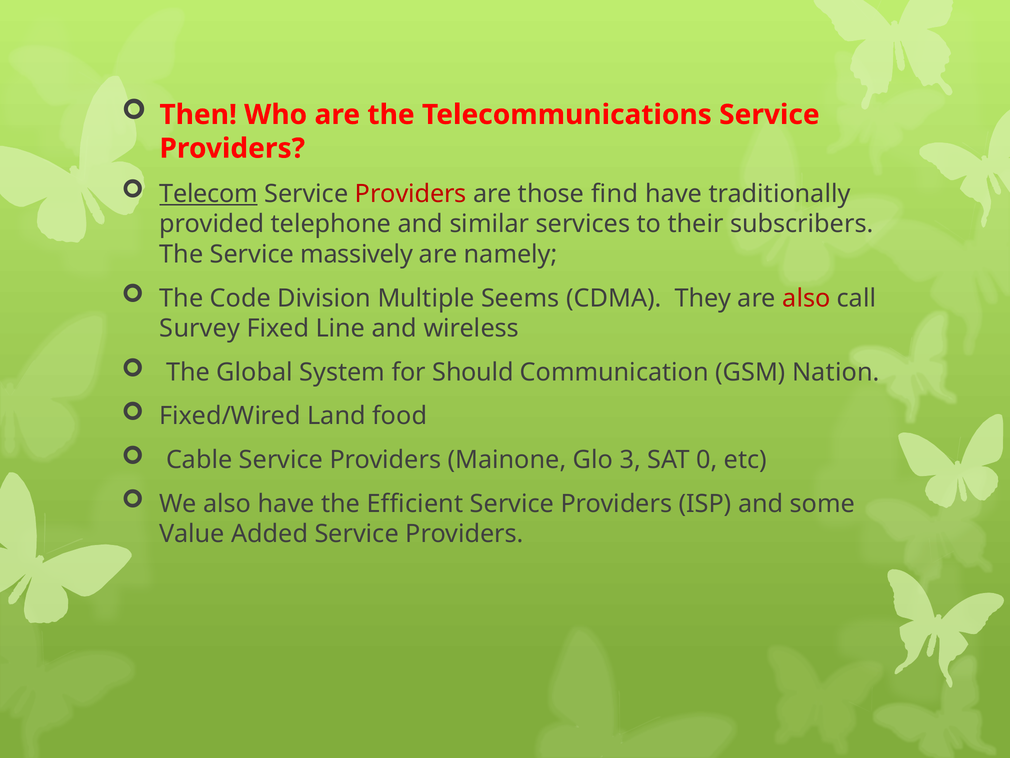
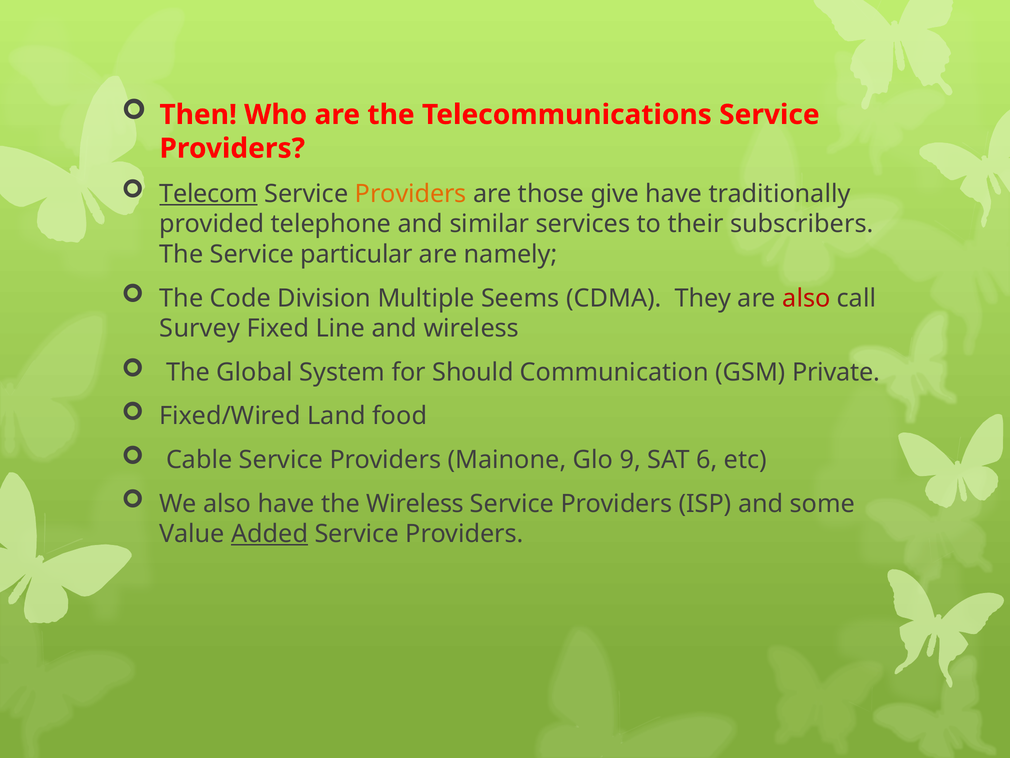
Providers at (411, 194) colour: red -> orange
find: find -> give
massively: massively -> particular
Nation: Nation -> Private
3: 3 -> 9
0: 0 -> 6
the Efficient: Efficient -> Wireless
Added underline: none -> present
